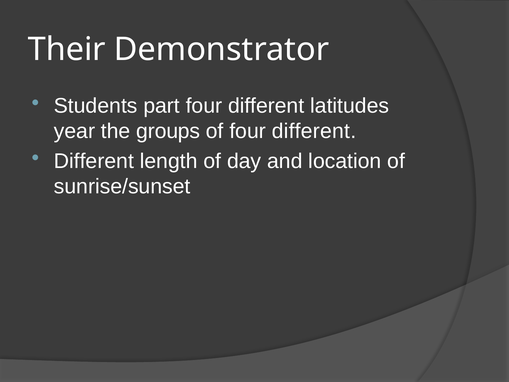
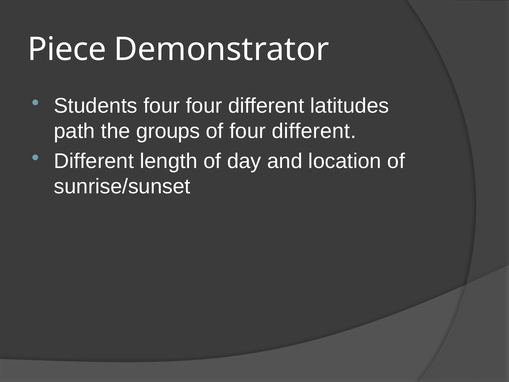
Their: Their -> Piece
Students part: part -> four
year: year -> path
